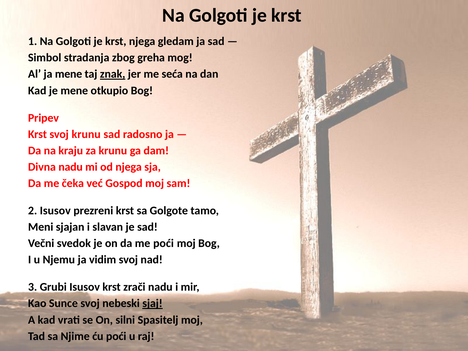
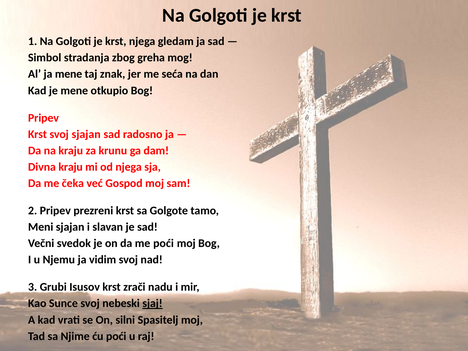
znak underline: present -> none
svoj krunu: krunu -> sjajan
Divna nadu: nadu -> kraju
2 Isusov: Isusov -> Pripev
